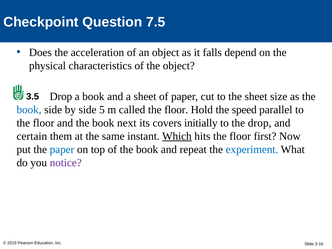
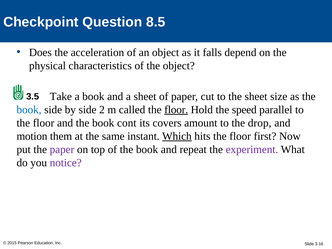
7.5: 7.5 -> 8.5
Drop at (61, 96): Drop -> Take
5: 5 -> 2
floor at (176, 110) underline: none -> present
next: next -> cont
initially: initially -> amount
certain: certain -> motion
paper at (62, 149) colour: blue -> purple
experiment colour: blue -> purple
